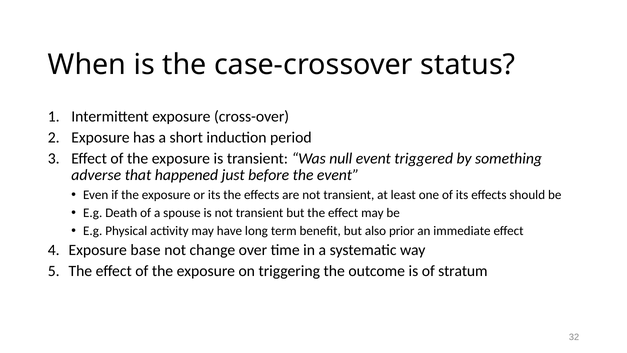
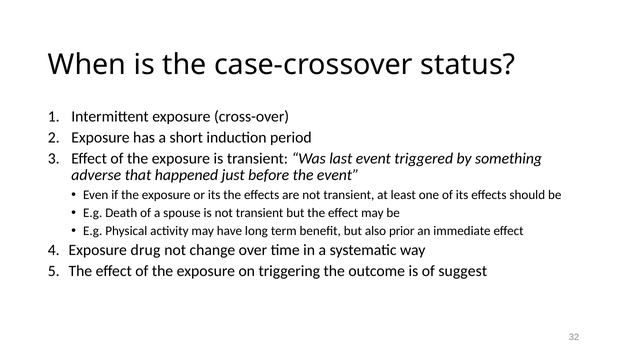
null: null -> last
base: base -> drug
stratum: stratum -> suggest
